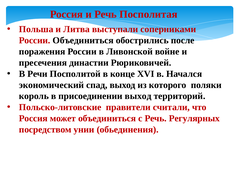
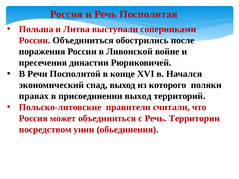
король: король -> правах
Регулярных: Регулярных -> Территории
